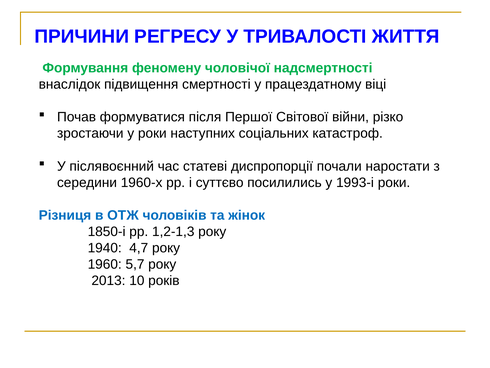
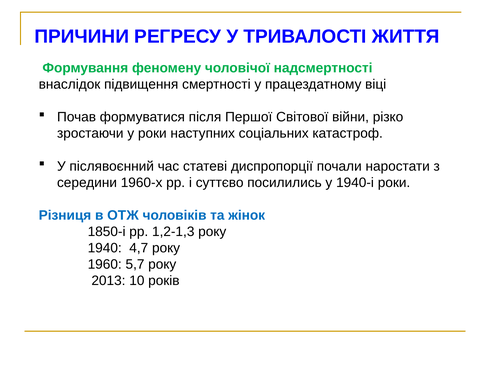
1993-і: 1993-і -> 1940-і
